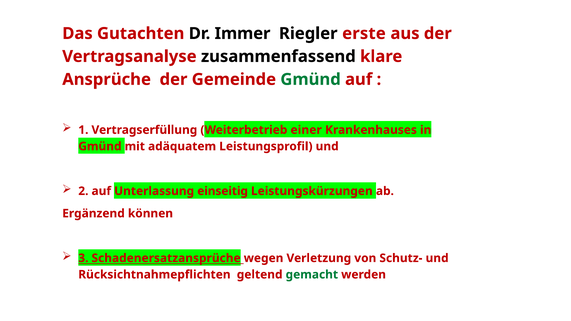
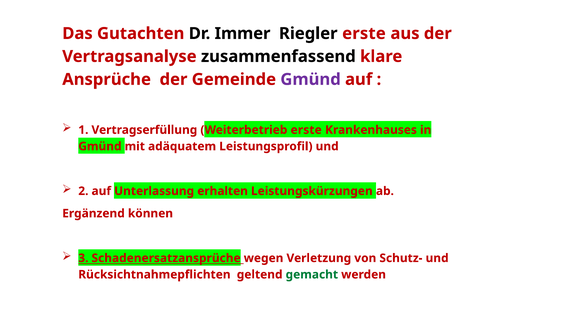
Gmünd at (311, 79) colour: green -> purple
Weiterbetrieb einer: einer -> erste
einseitig: einseitig -> erhalten
